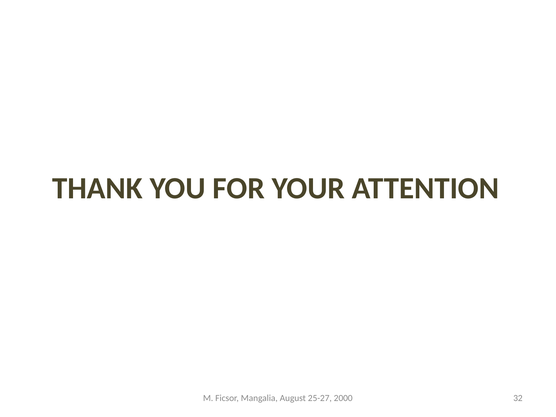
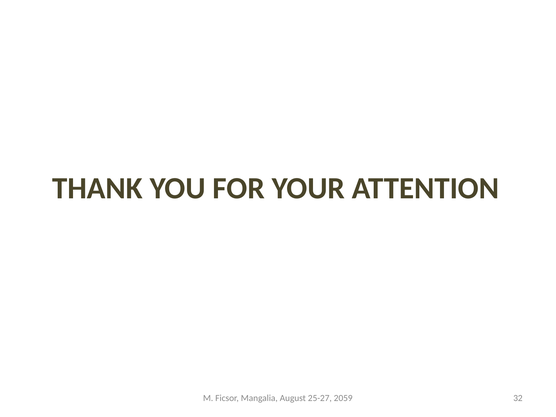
2000: 2000 -> 2059
